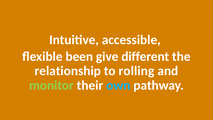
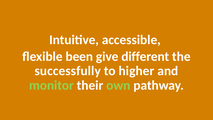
relationship: relationship -> successfully
rolling: rolling -> higher
own colour: light blue -> light green
